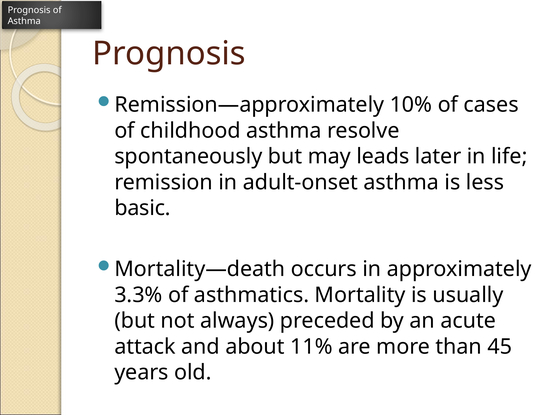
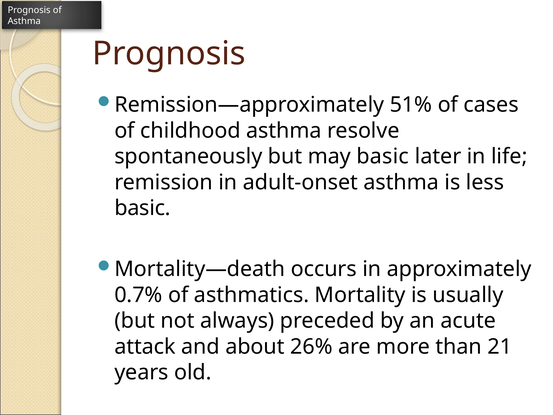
10%: 10% -> 51%
may leads: leads -> basic
3.3%: 3.3% -> 0.7%
11%: 11% -> 26%
45: 45 -> 21
